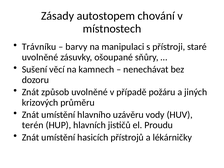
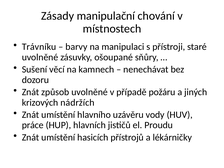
autostopem: autostopem -> manipulační
průměru: průměru -> nádržích
terén: terén -> práce
